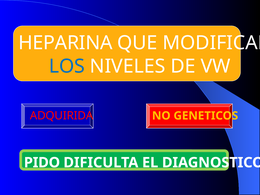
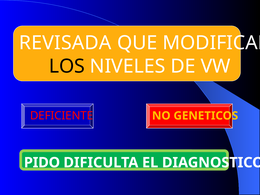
HEPARINA: HEPARINA -> REVISADA
LOS colour: blue -> black
ADQUIRIDA: ADQUIRIDA -> DEFICIENTE
